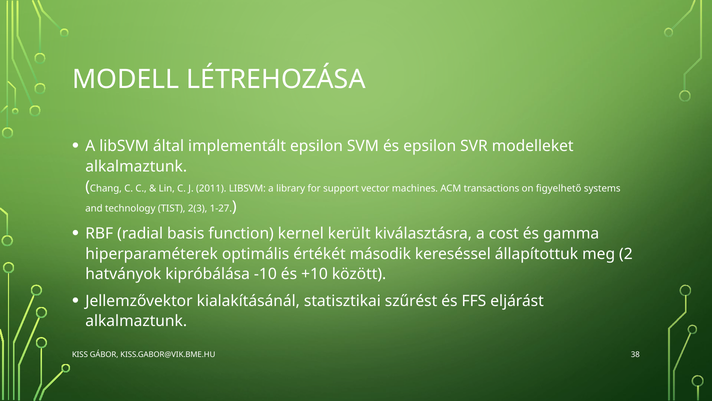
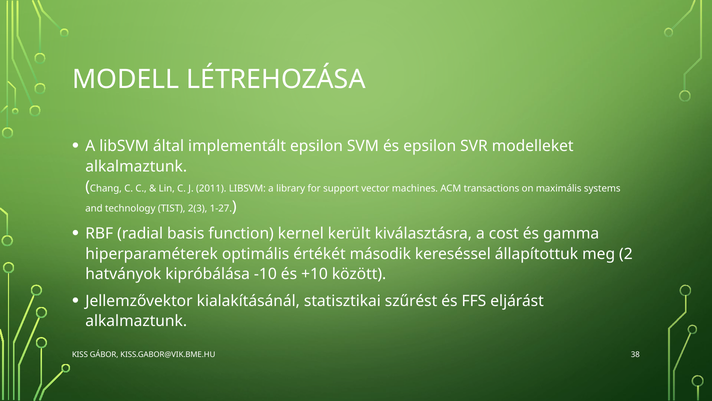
figyelhető: figyelhető -> maximális
